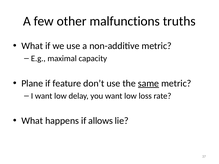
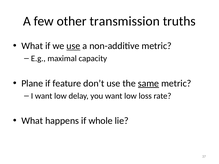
malfunctions: malfunctions -> transmission
use at (73, 46) underline: none -> present
allows: allows -> whole
